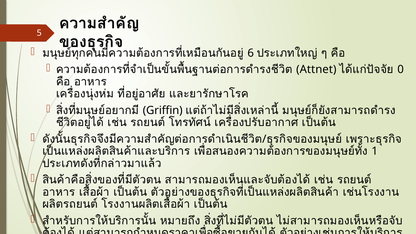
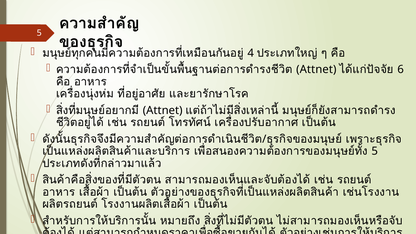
6: 6 -> 4
0: 0 -> 6
Griffin at (163, 110): Griffin -> Attnet
1 at (375, 151): 1 -> 5
